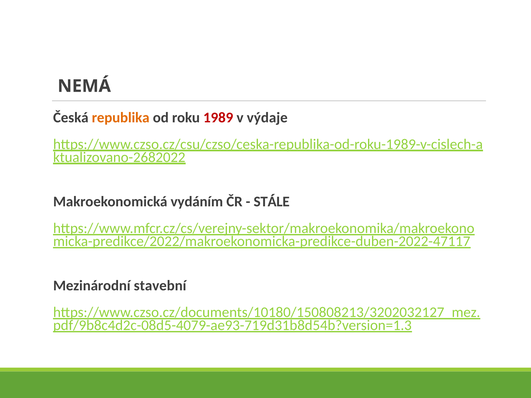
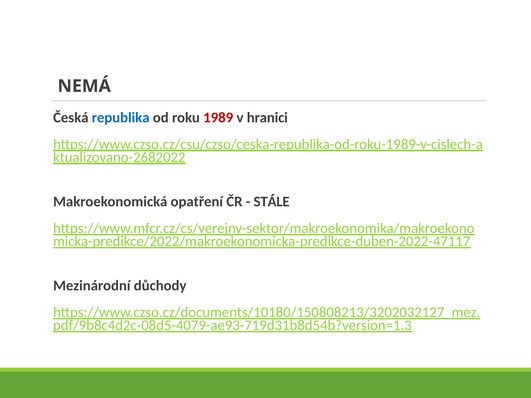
republika colour: orange -> blue
výdaje: výdaje -> hranici
vydáním: vydáním -> opatření
stavební: stavební -> důchody
